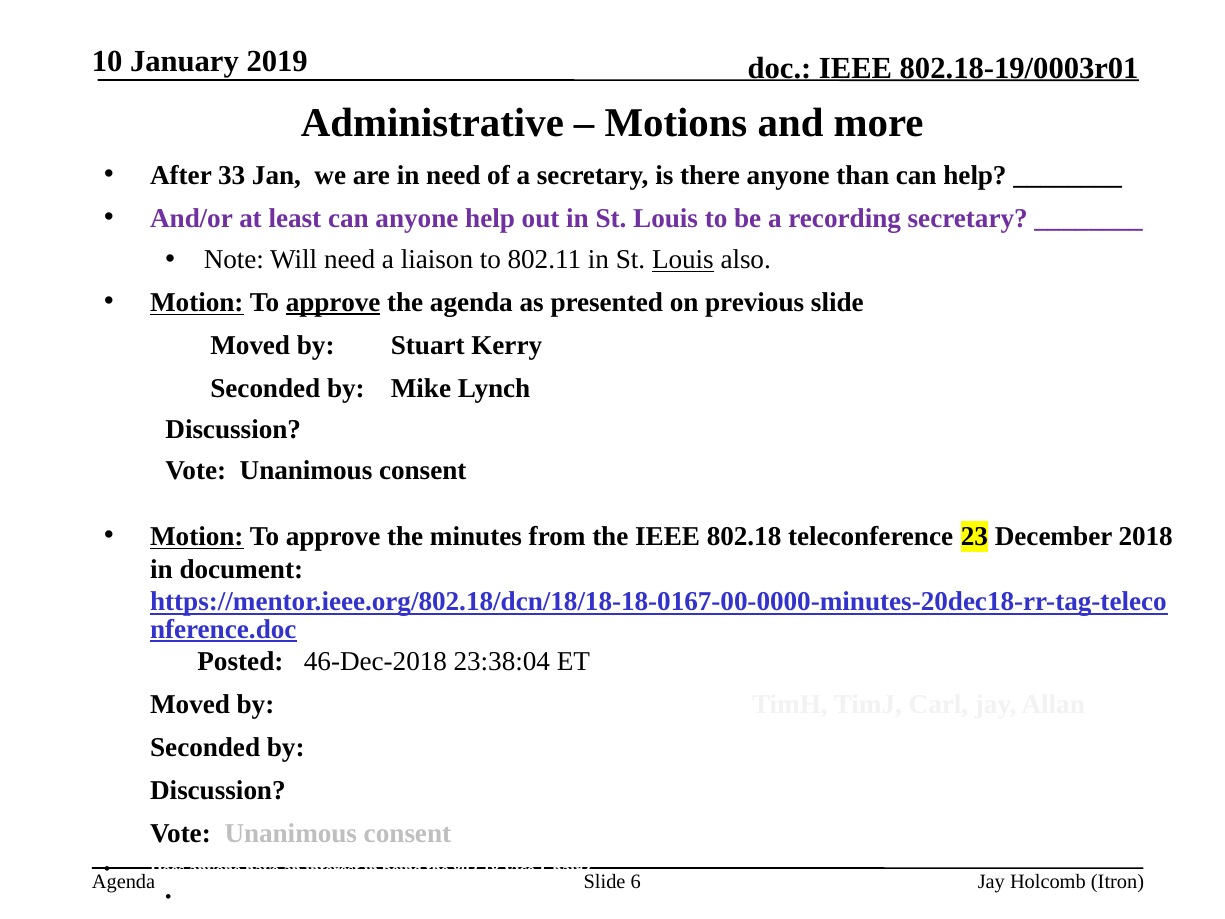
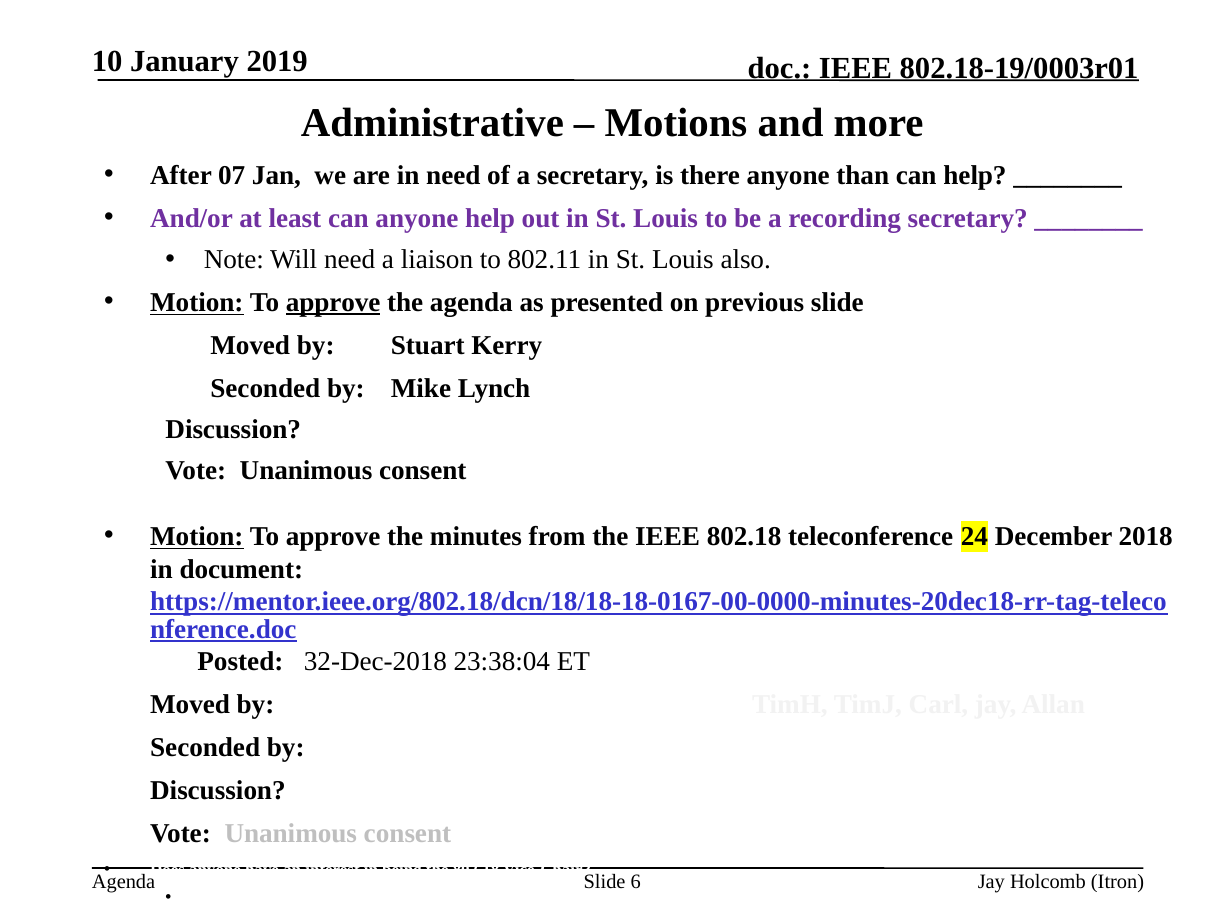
33: 33 -> 07
Louis at (683, 260) underline: present -> none
23: 23 -> 24
46-Dec-2018: 46-Dec-2018 -> 32-Dec-2018
